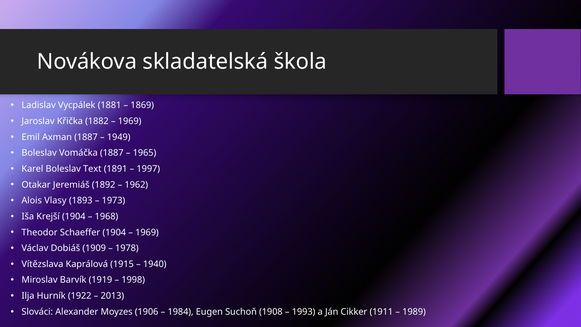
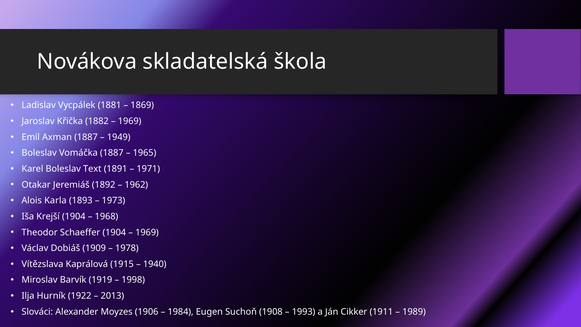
1997: 1997 -> 1971
Vlasy: Vlasy -> Karla
